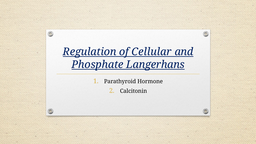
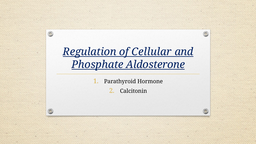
Langerhans: Langerhans -> Aldosterone
